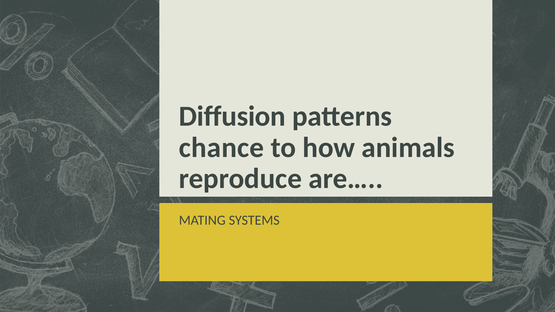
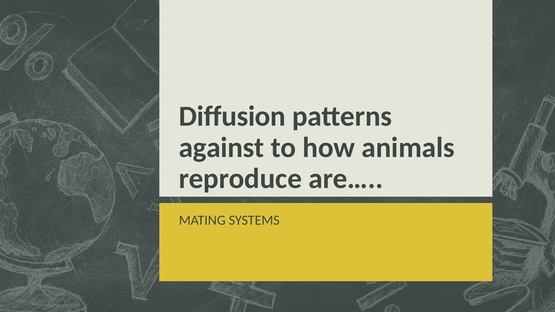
chance: chance -> against
